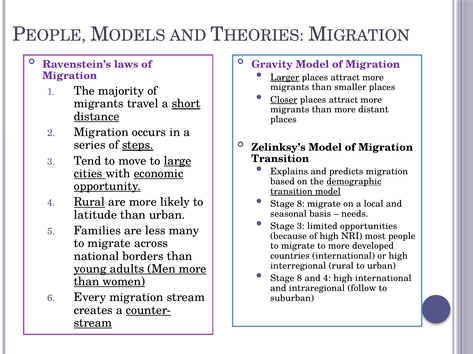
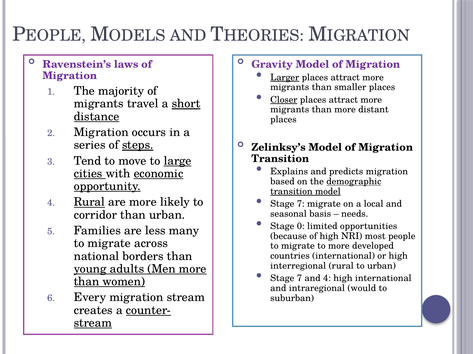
8 at (301, 204): 8 -> 7
latitude: latitude -> corridor
Stage 3: 3 -> 0
8 at (299, 279): 8 -> 7
follow: follow -> would
